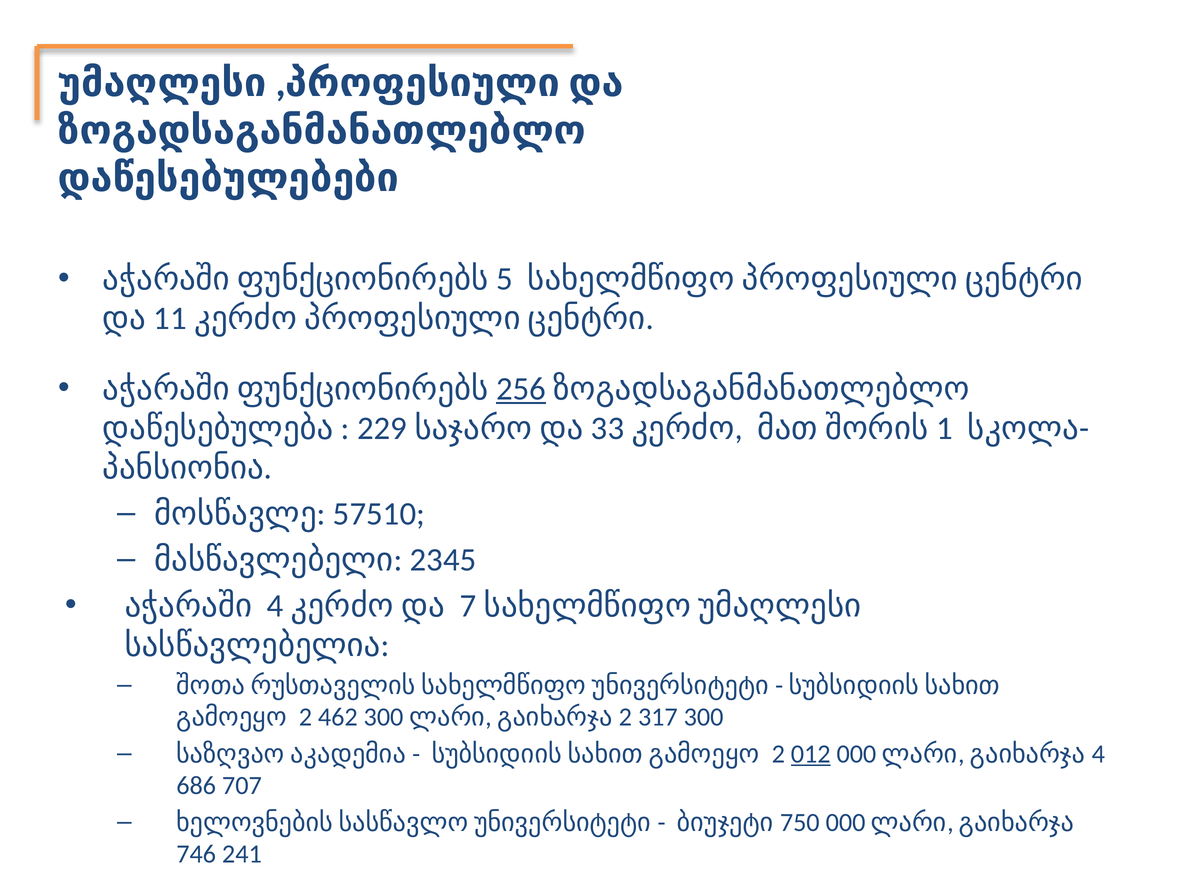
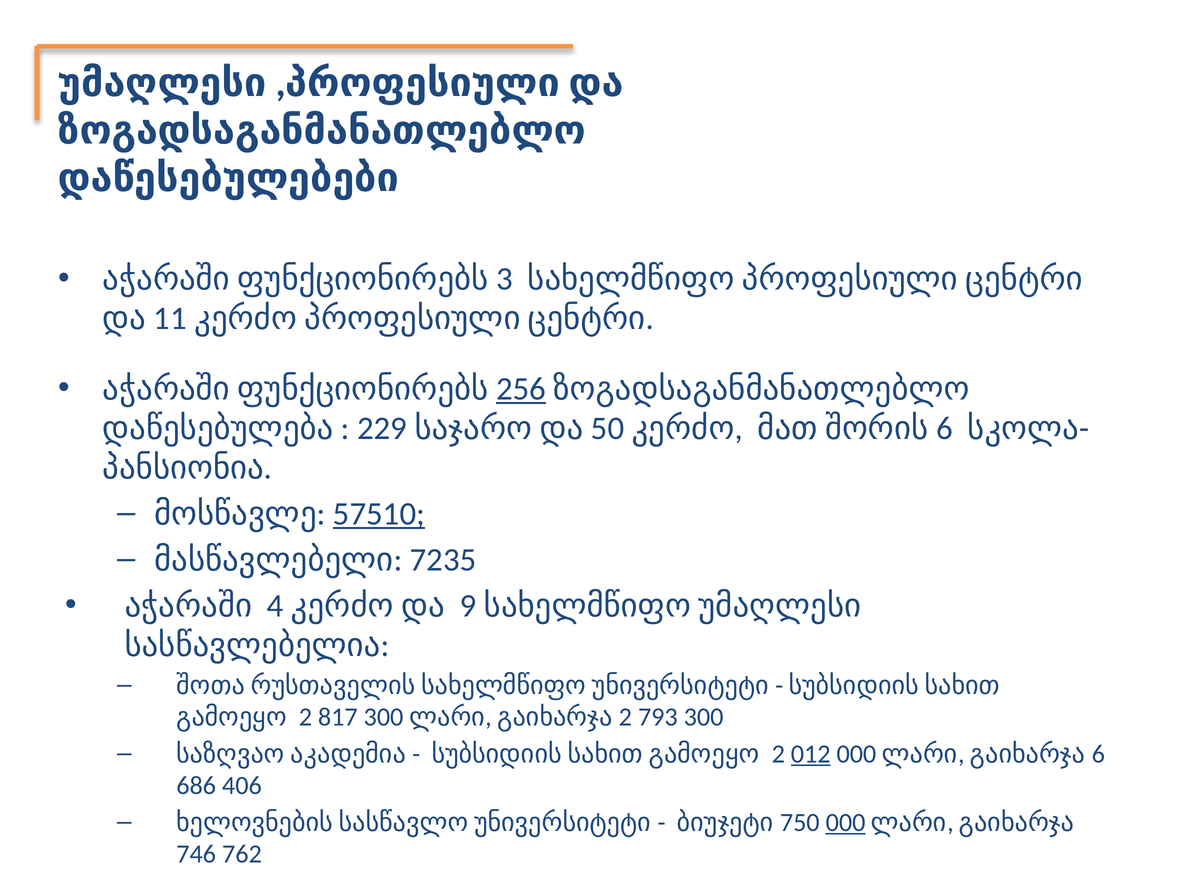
5: 5 -> 3
33: 33 -> 50
1 at (944, 428): 1 -> 6
57510 underline: none -> present
2345: 2345 -> 7235
7: 7 -> 9
462: 462 -> 817
317: 317 -> 793
4 at (1098, 753): 4 -> 6
707: 707 -> 406
000 at (846, 822) underline: none -> present
241: 241 -> 762
